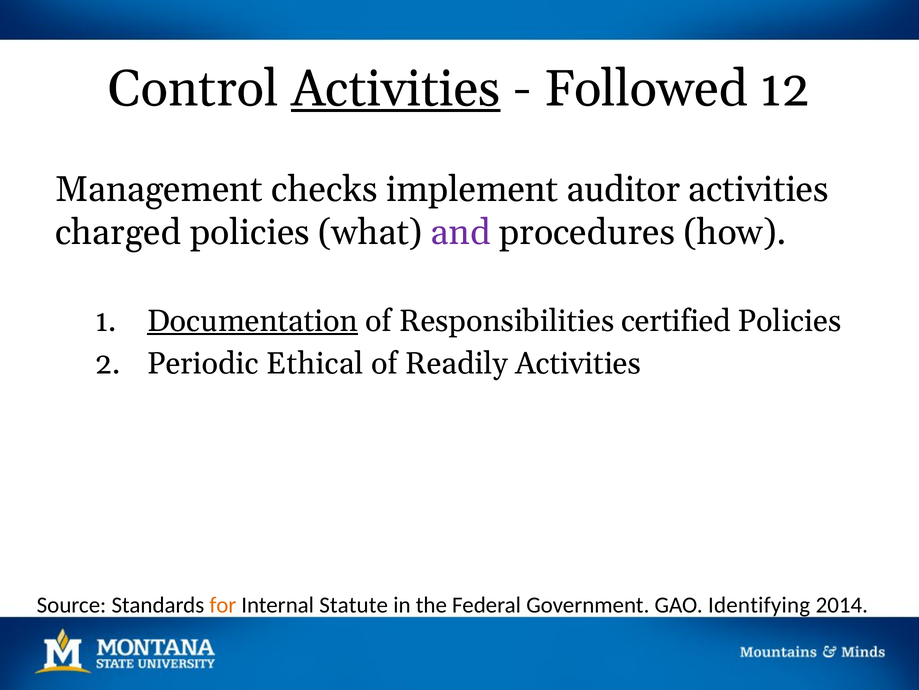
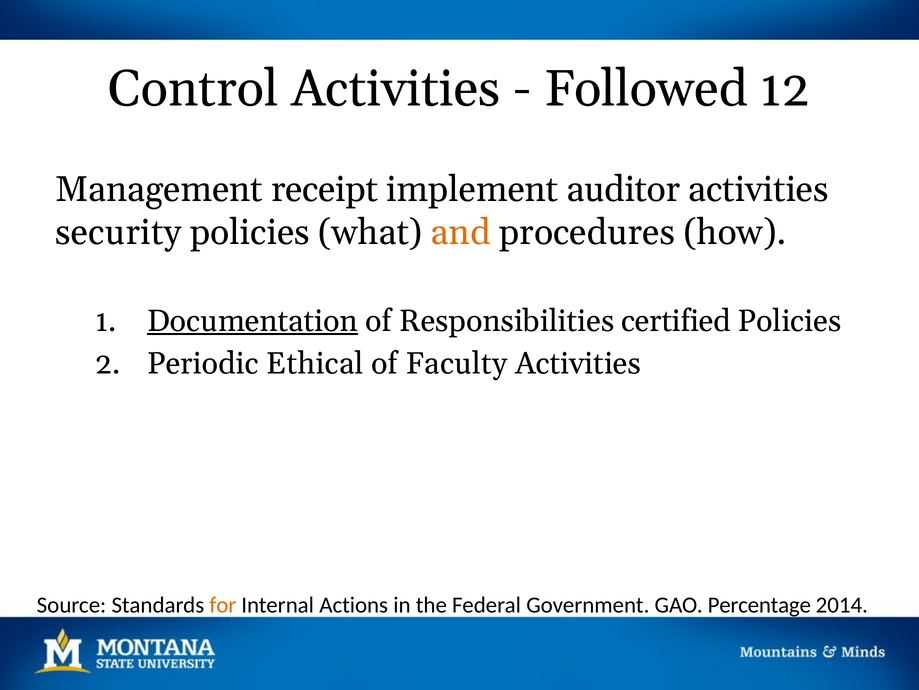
Activities at (396, 89) underline: present -> none
checks: checks -> receipt
charged: charged -> security
and colour: purple -> orange
Readily: Readily -> Faculty
Statute: Statute -> Actions
Identifying: Identifying -> Percentage
